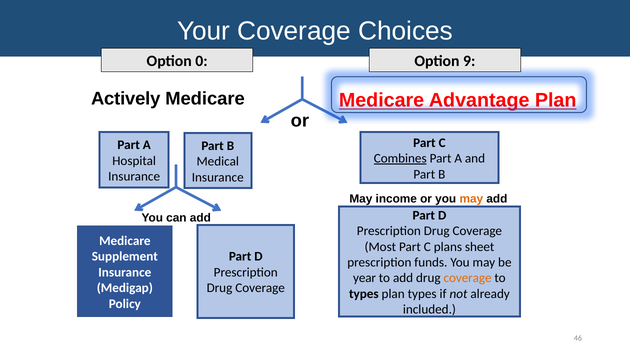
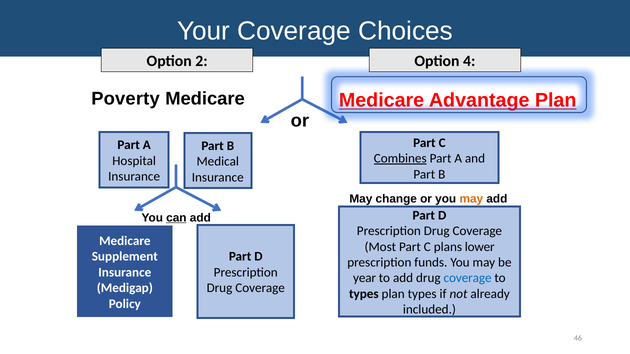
0: 0 -> 2
9: 9 -> 4
Actively: Actively -> Poverty
income: income -> change
can underline: none -> present
sheet: sheet -> lower
coverage at (468, 278) colour: orange -> blue
